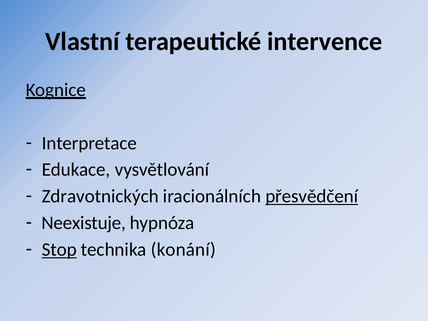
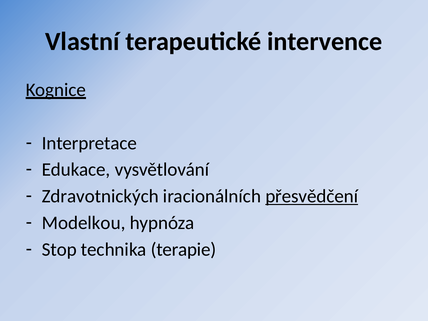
Neexistuje: Neexistuje -> Modelkou
Stop underline: present -> none
konání: konání -> terapie
